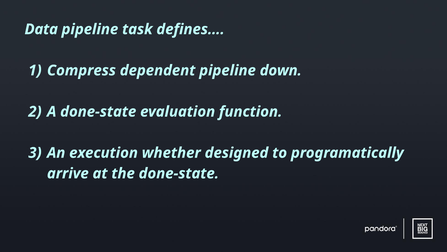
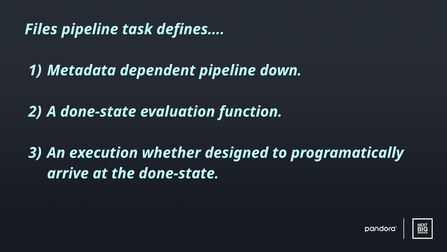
Data: Data -> Files
Compress: Compress -> Metadata
